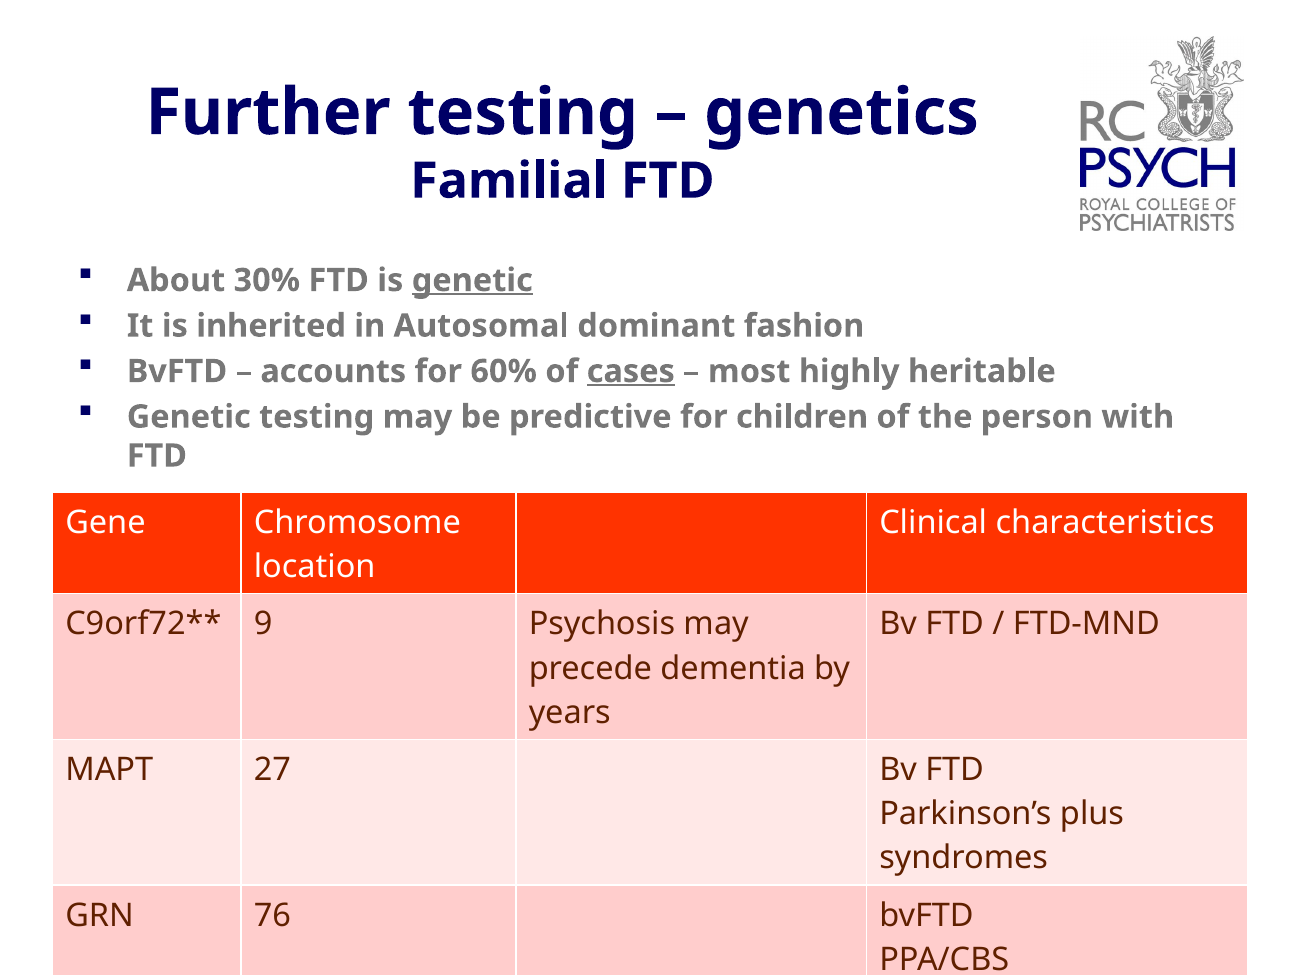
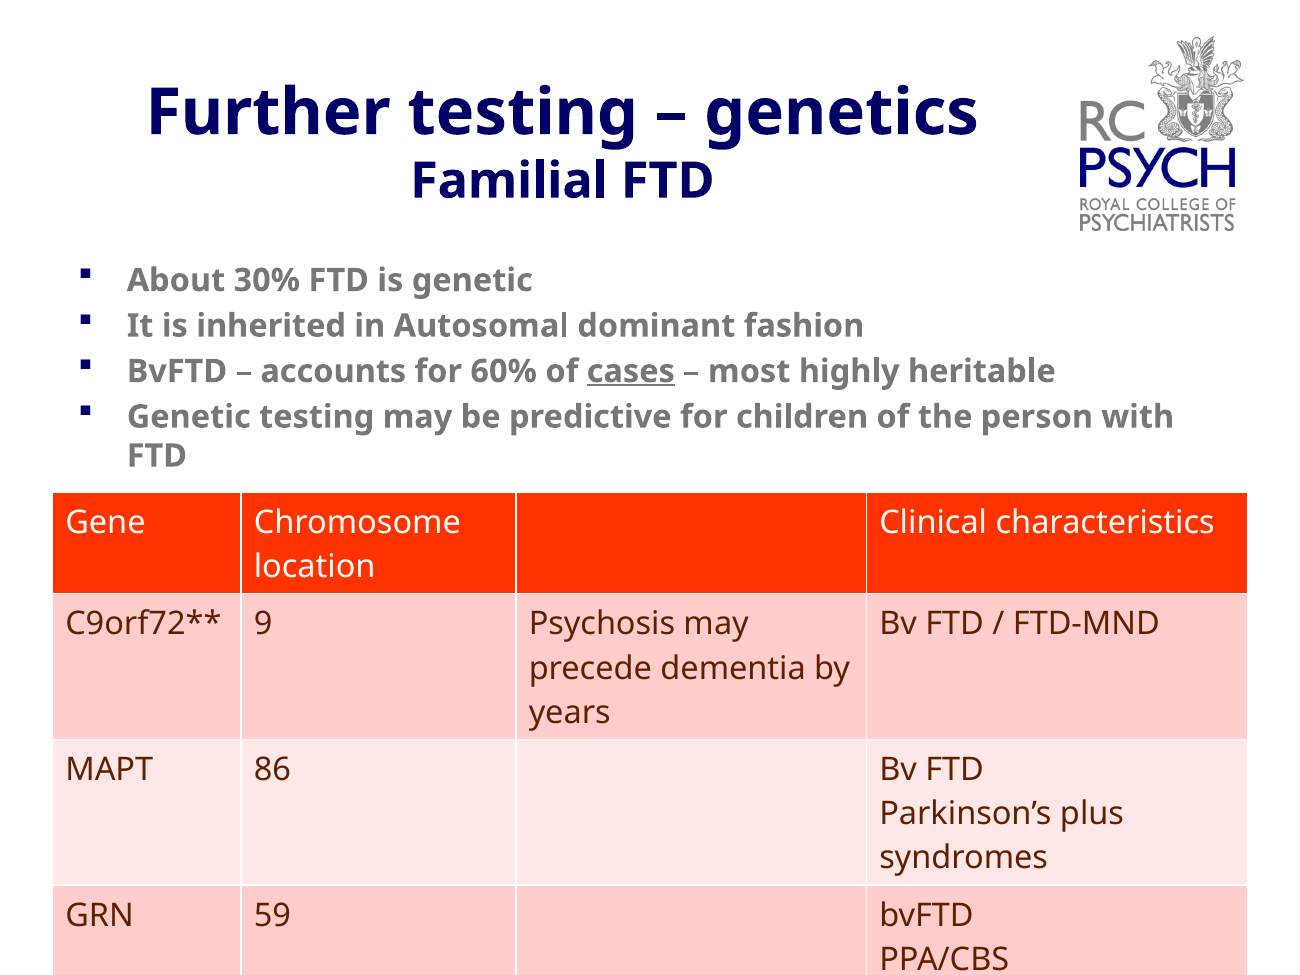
genetic at (472, 280) underline: present -> none
27: 27 -> 86
76: 76 -> 59
